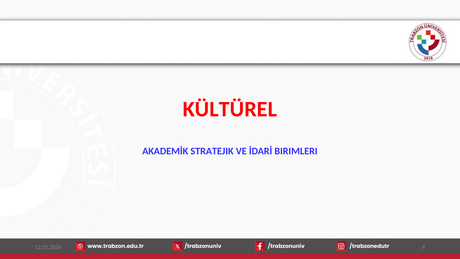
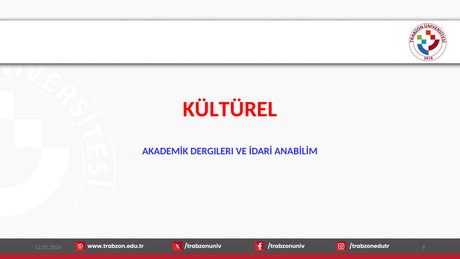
STRATEJIK: STRATEJIK -> DERGILERI
BIRIMLERI: BIRIMLERI -> ANABİLİM
